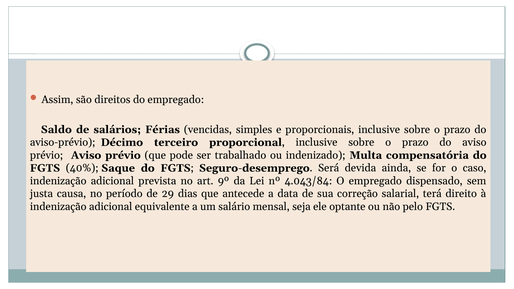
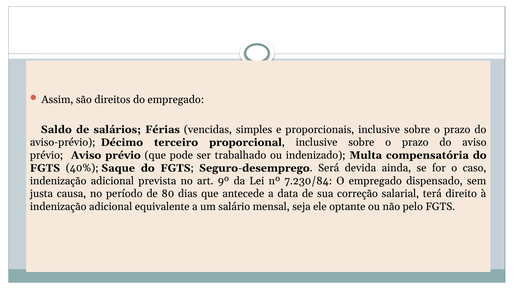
4.043/84: 4.043/84 -> 7.230/84
29: 29 -> 80
